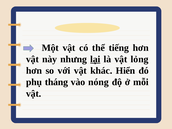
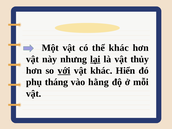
thể tiếng: tiếng -> khác
lỏng: lỏng -> thủy
với underline: none -> present
nóng: nóng -> hằng
